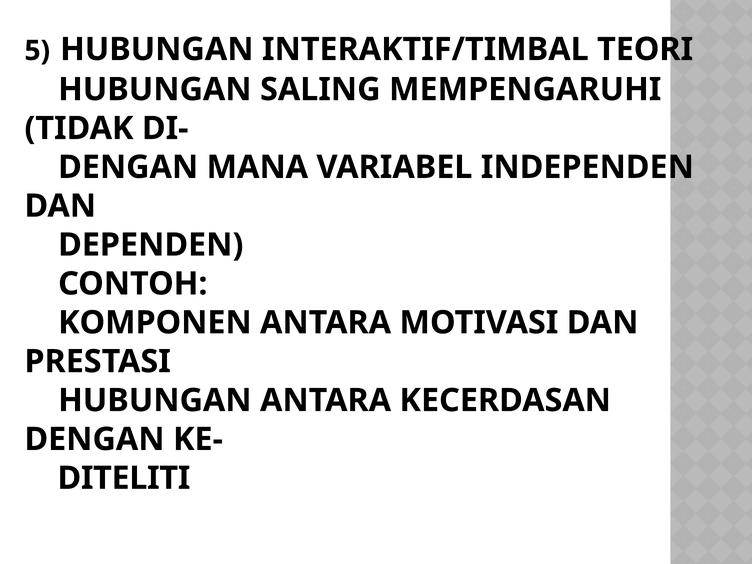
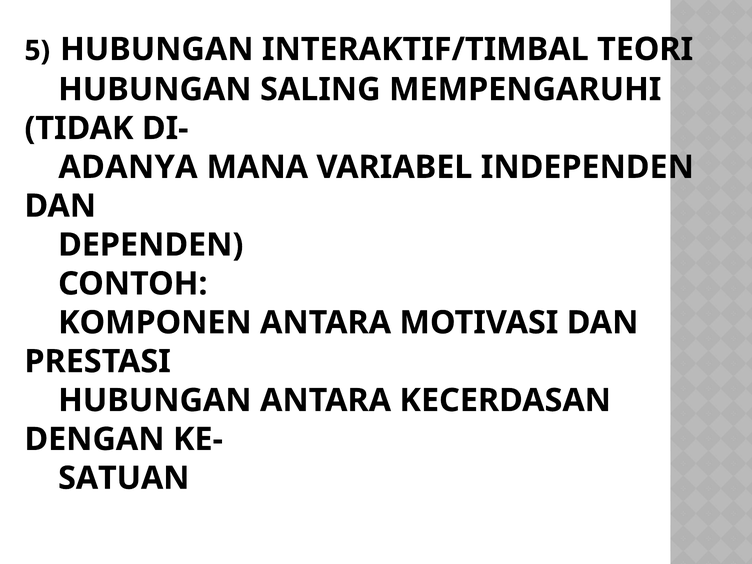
DENGAN at (128, 167): DENGAN -> ADANYA
DITELITI: DITELITI -> SATUAN
